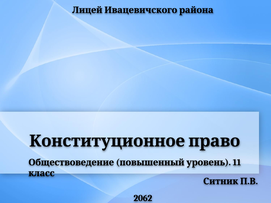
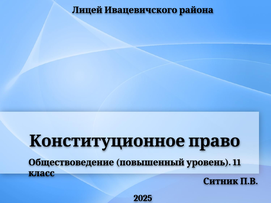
2062: 2062 -> 2025
